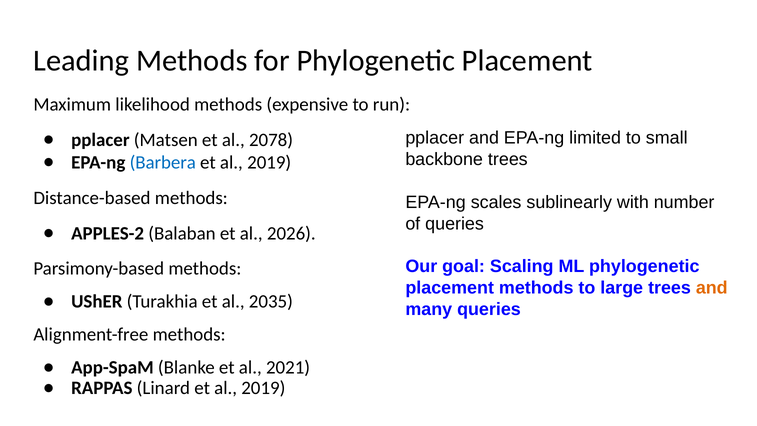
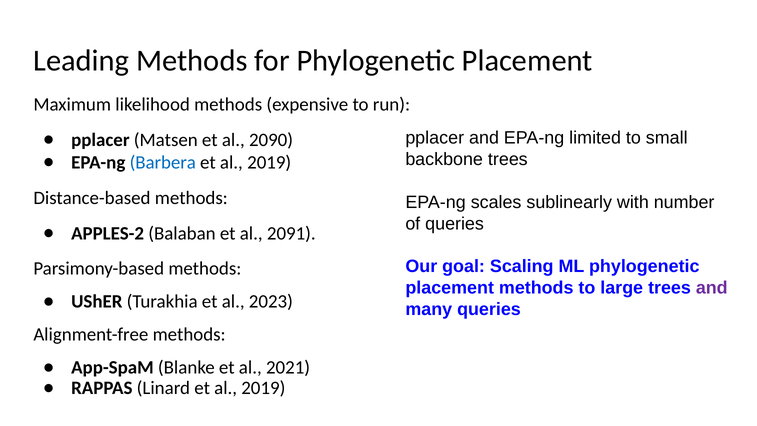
2078: 2078 -> 2090
2026: 2026 -> 2091
and at (712, 288) colour: orange -> purple
2035: 2035 -> 2023
